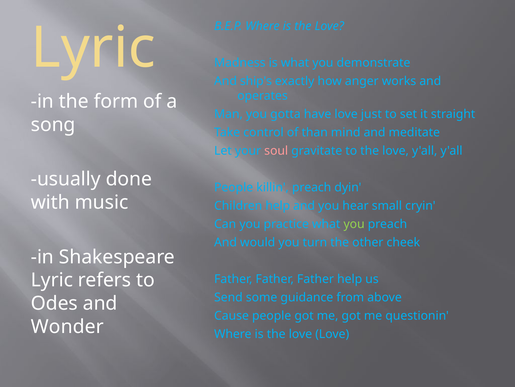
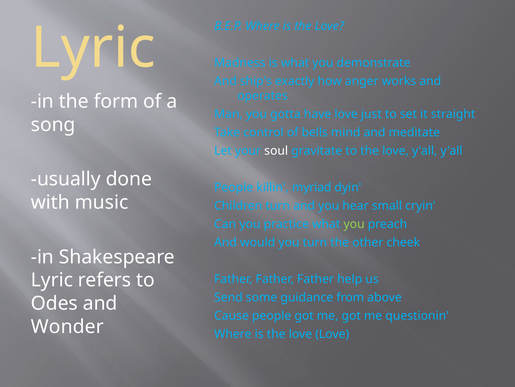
than: than -> bells
soul colour: pink -> white
killin preach: preach -> myriad
Children help: help -> turn
